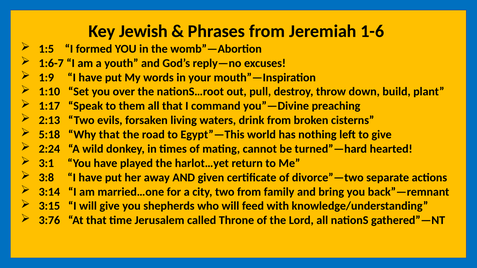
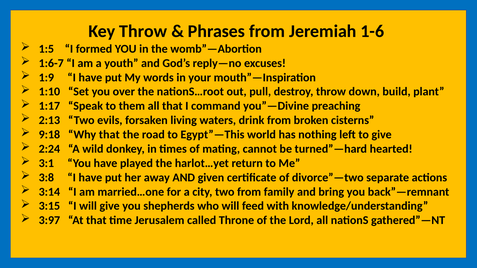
Key Jewish: Jewish -> Throw
5:18: 5:18 -> 9:18
3:76: 3:76 -> 3:97
